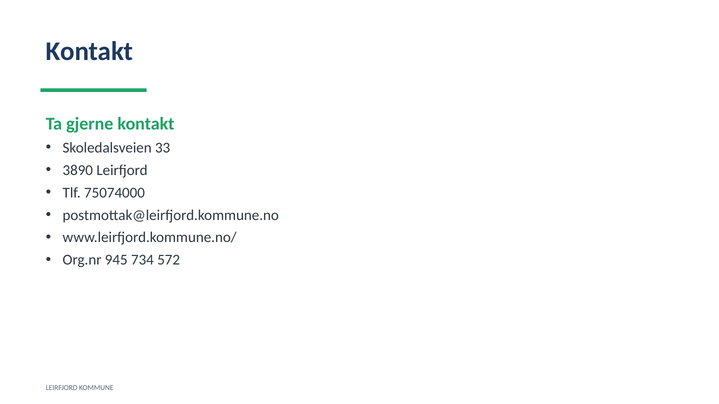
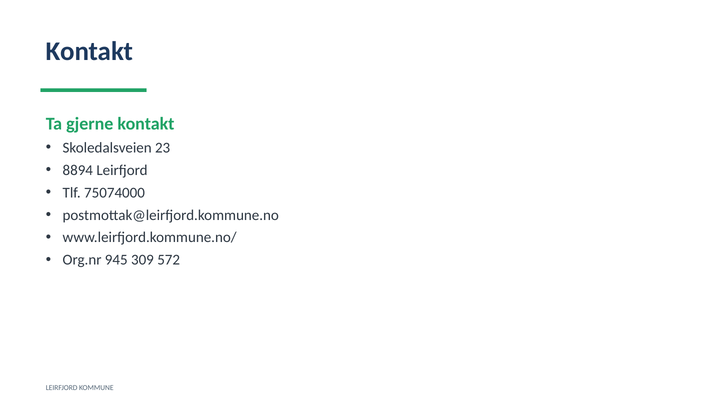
33: 33 -> 23
3890: 3890 -> 8894
734: 734 -> 309
